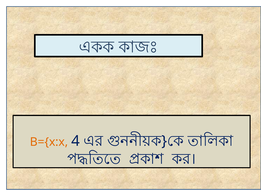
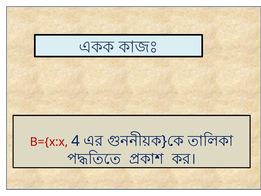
B={x:x colour: orange -> red
